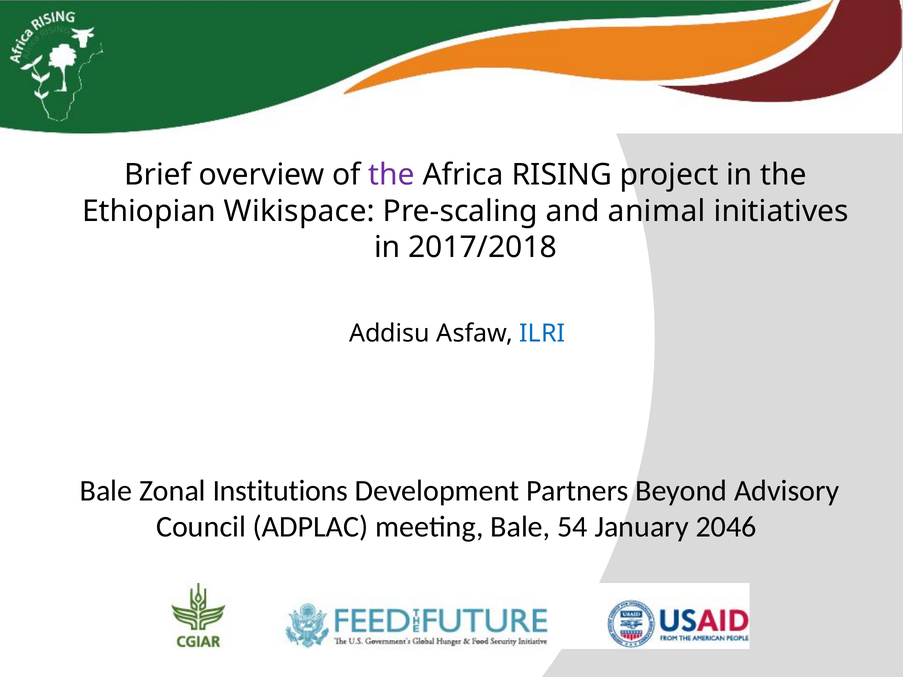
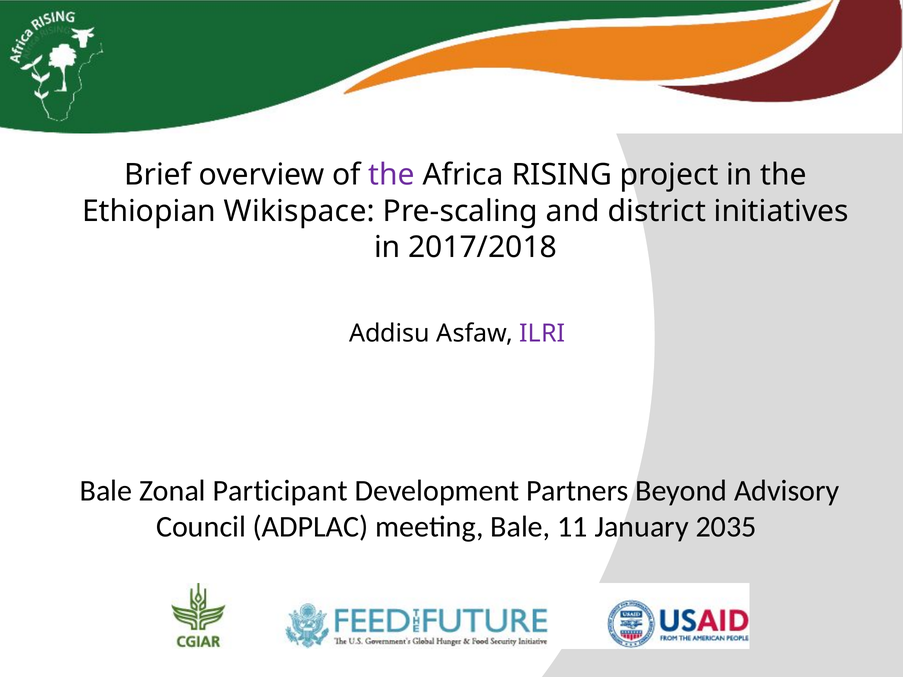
animal: animal -> district
ILRI colour: blue -> purple
Institutions: Institutions -> Participant
54: 54 -> 11
2046: 2046 -> 2035
